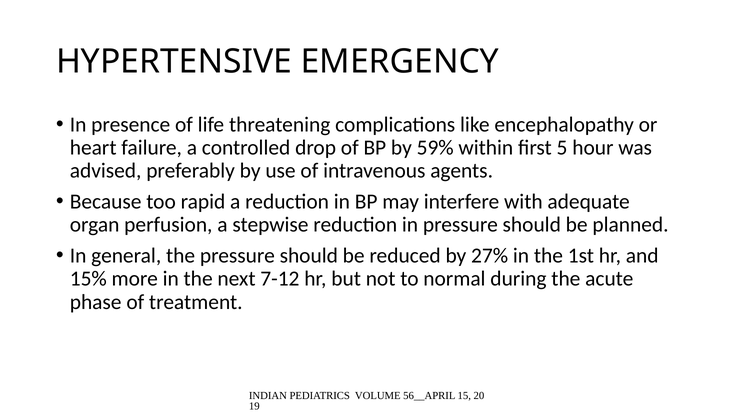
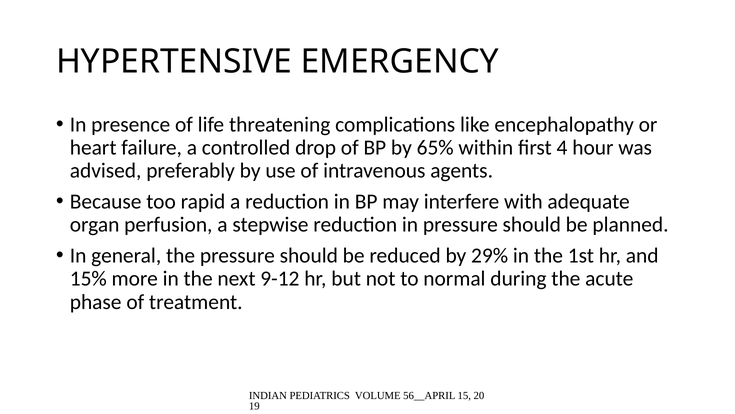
59%: 59% -> 65%
5: 5 -> 4
27%: 27% -> 29%
7-12: 7-12 -> 9-12
